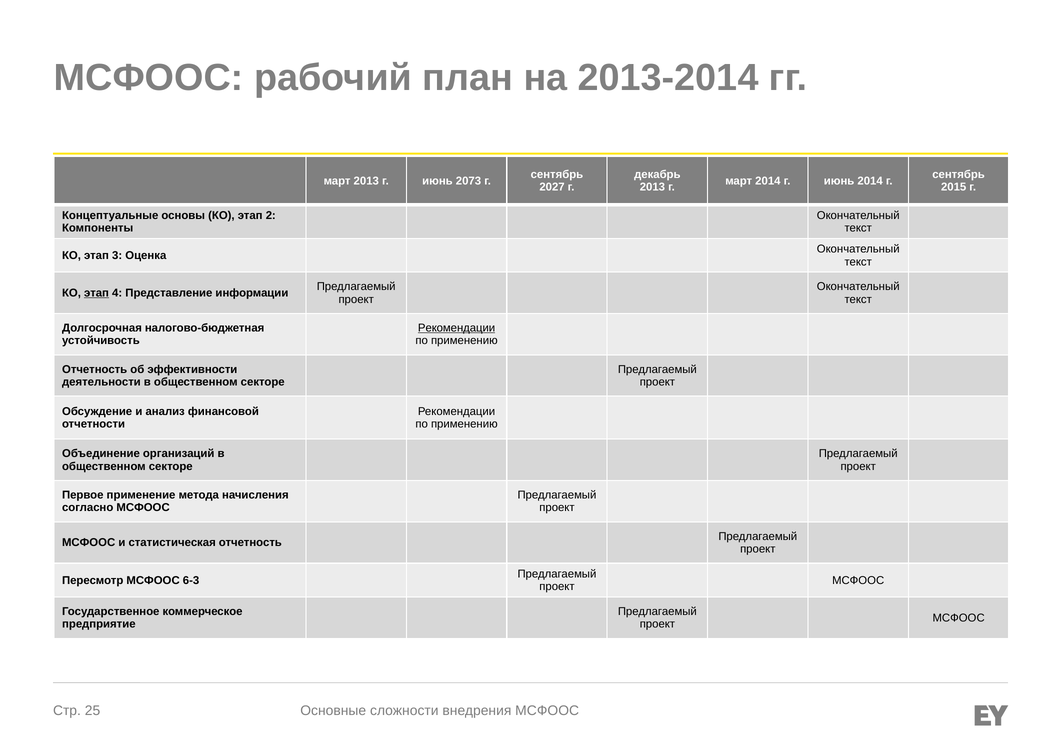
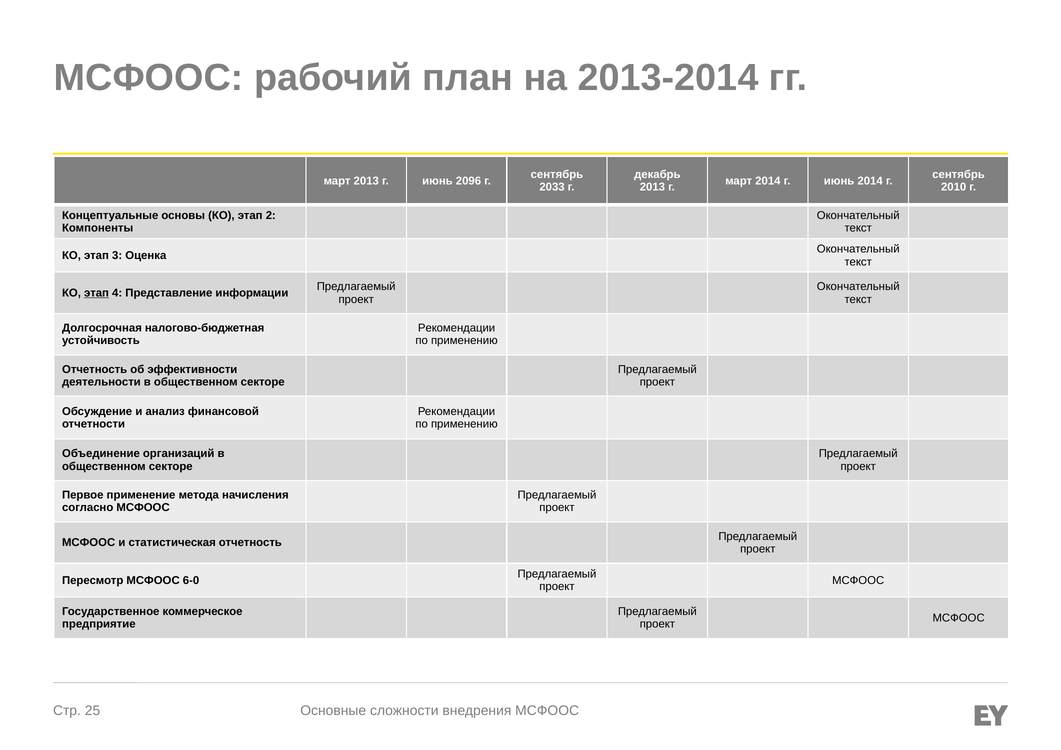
2073: 2073 -> 2096
2027: 2027 -> 2033
2015: 2015 -> 2010
Рекомендации at (457, 328) underline: present -> none
6-3: 6-3 -> 6-0
